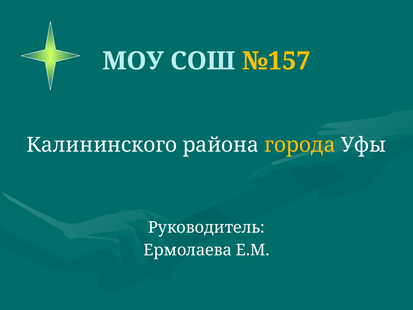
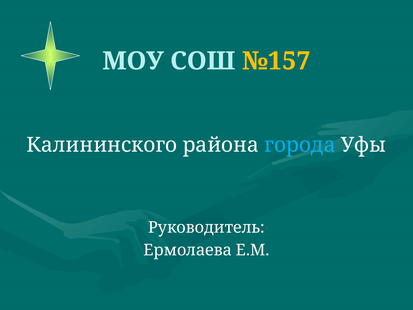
города colour: yellow -> light blue
